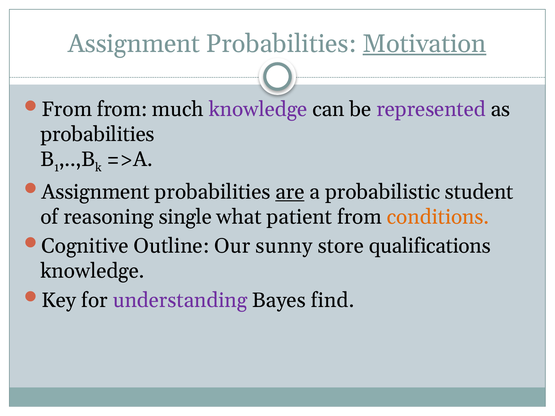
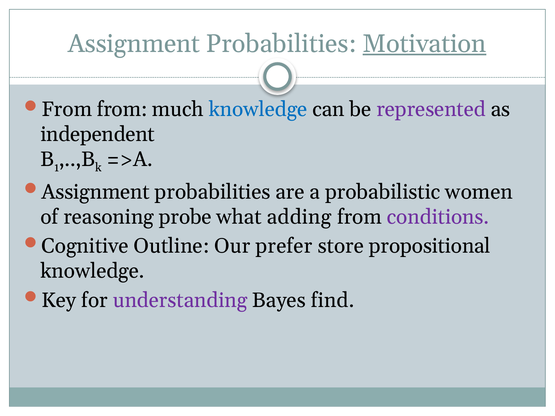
knowledge at (258, 109) colour: purple -> blue
probabilities at (98, 134): probabilities -> independent
are underline: present -> none
student: student -> women
single: single -> probe
patient: patient -> adding
conditions colour: orange -> purple
sunny: sunny -> prefer
qualifications: qualifications -> propositional
